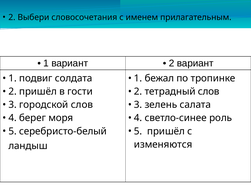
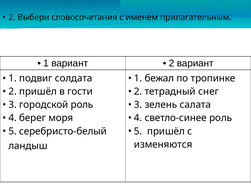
тетрадный слов: слов -> снег
городской слов: слов -> роль
